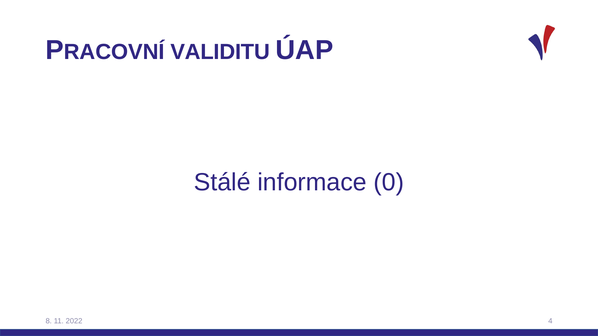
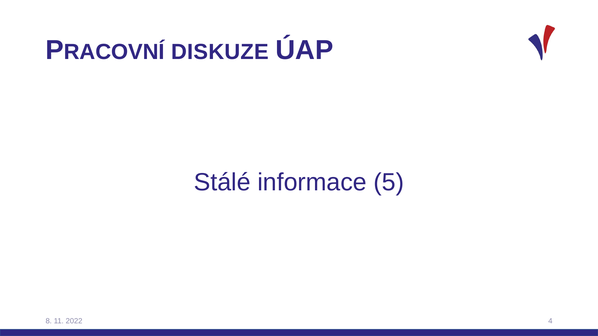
VALIDITU: VALIDITU -> DISKUZE
0: 0 -> 5
